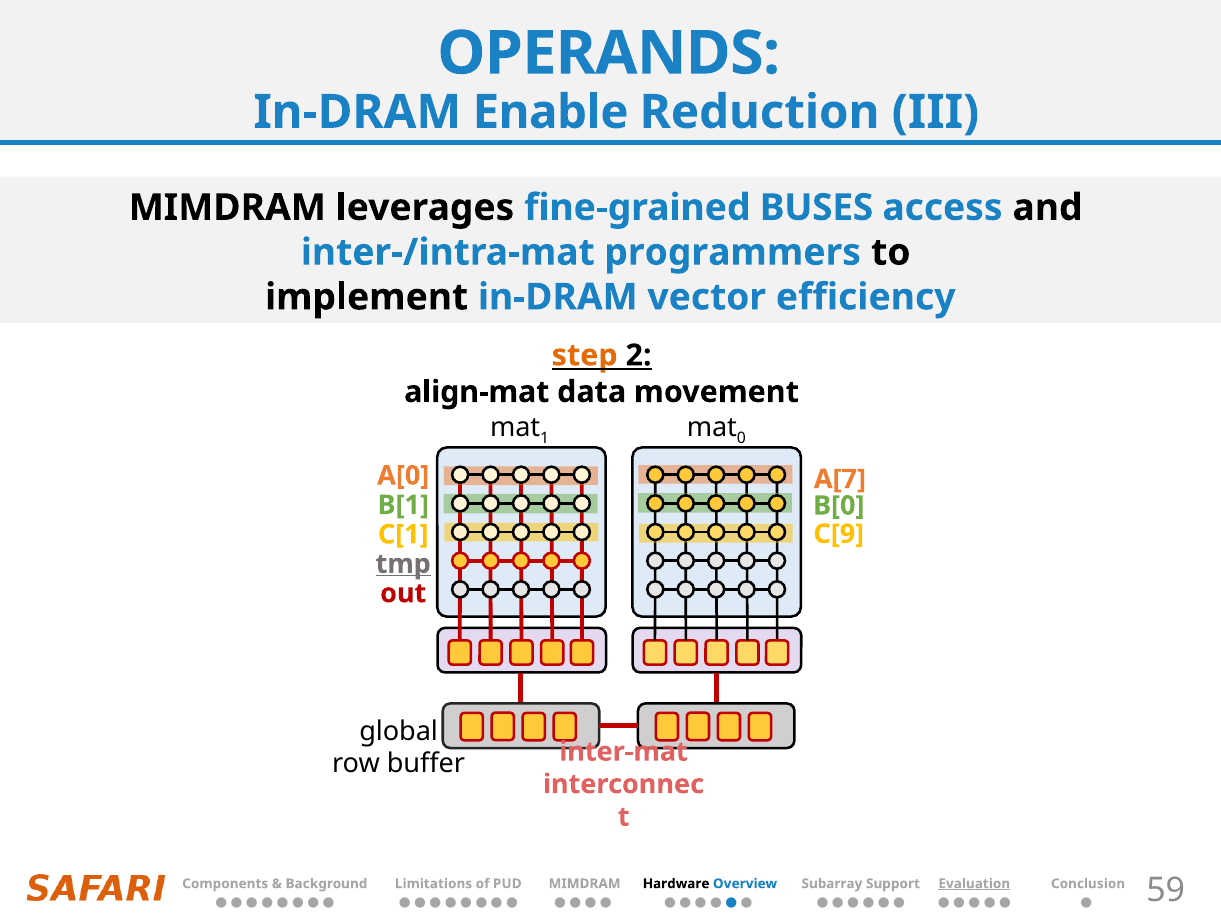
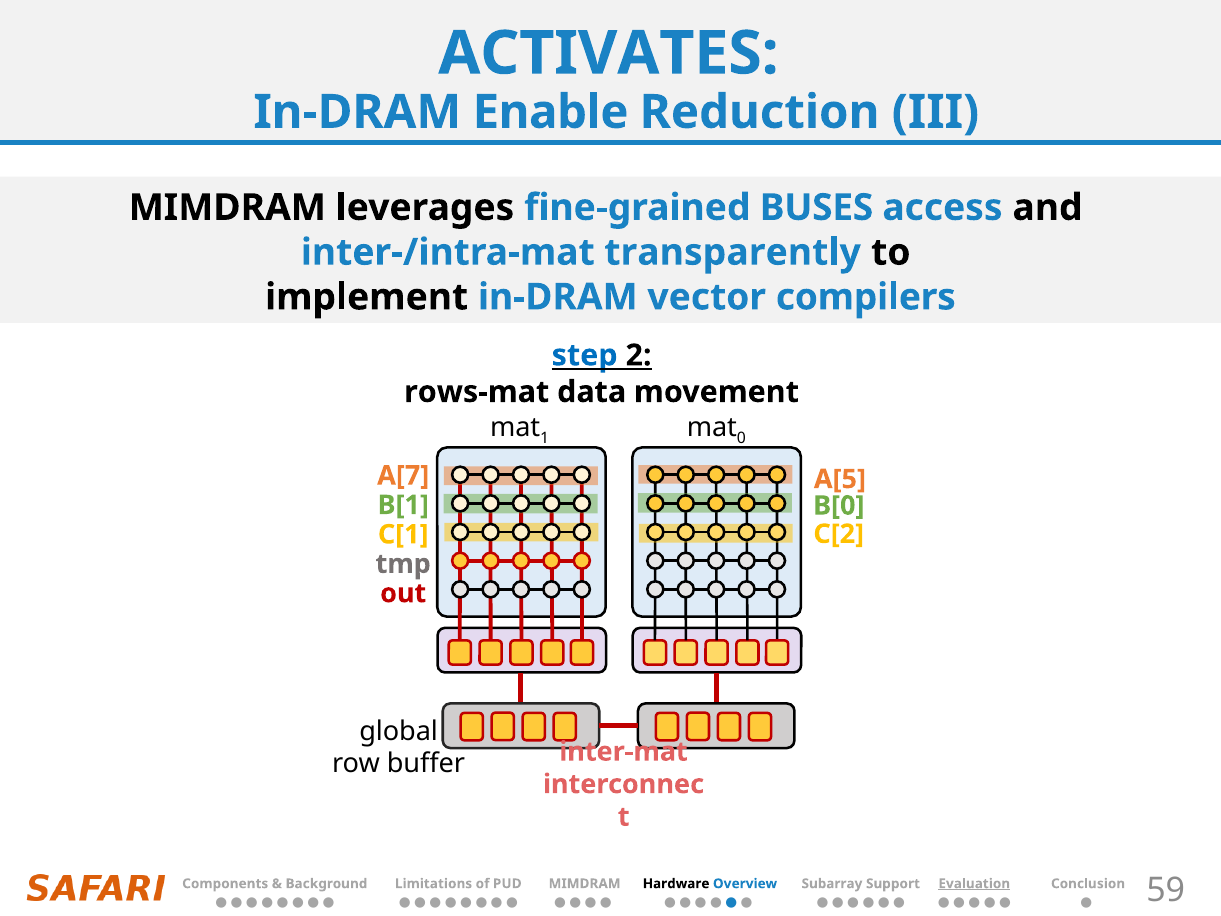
OPERANDS: OPERANDS -> ACTIVATES
programmers: programmers -> transparently
efficiency: efficiency -> compilers
step colour: orange -> blue
align-mat: align-mat -> rows-mat
A[0: A[0 -> A[7
A[7: A[7 -> A[5
C[9: C[9 -> C[2
tmp underline: present -> none
